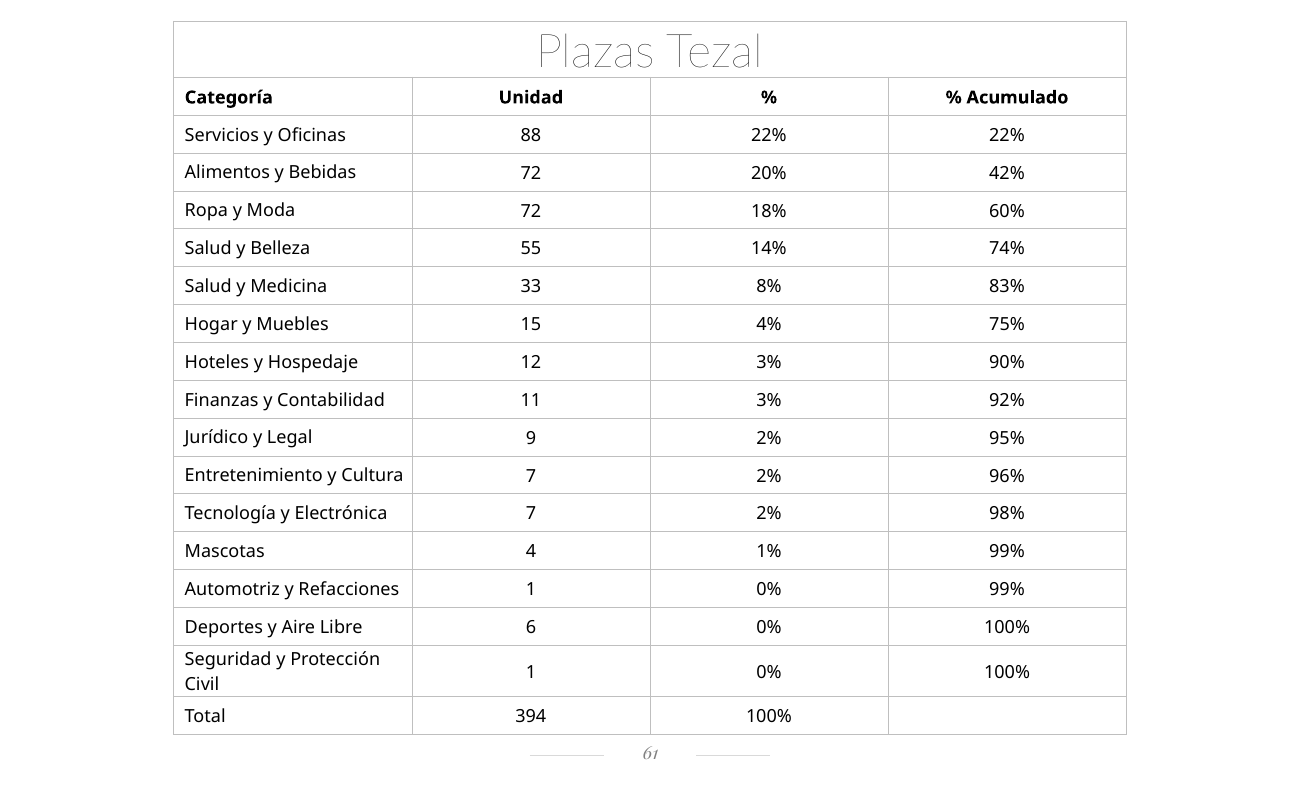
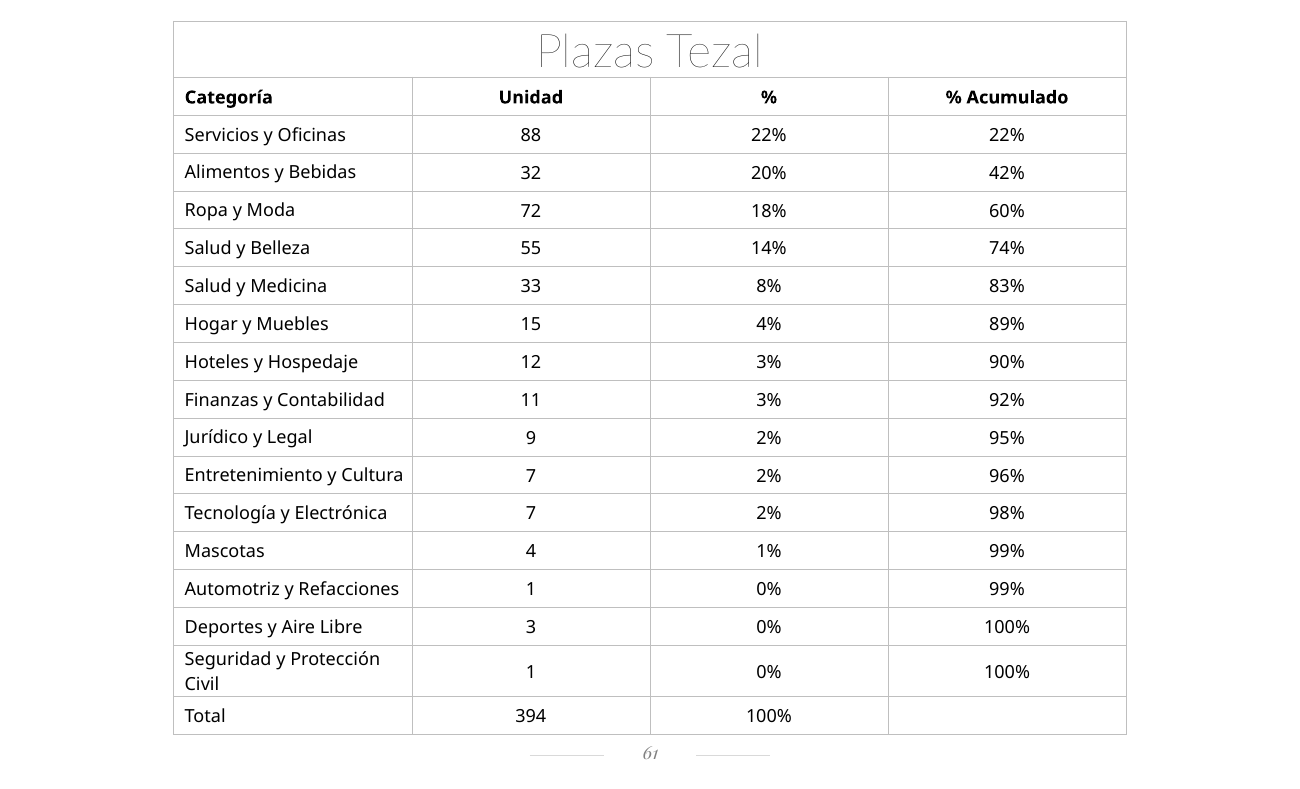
Bebidas 72: 72 -> 32
75%: 75% -> 89%
6: 6 -> 3
